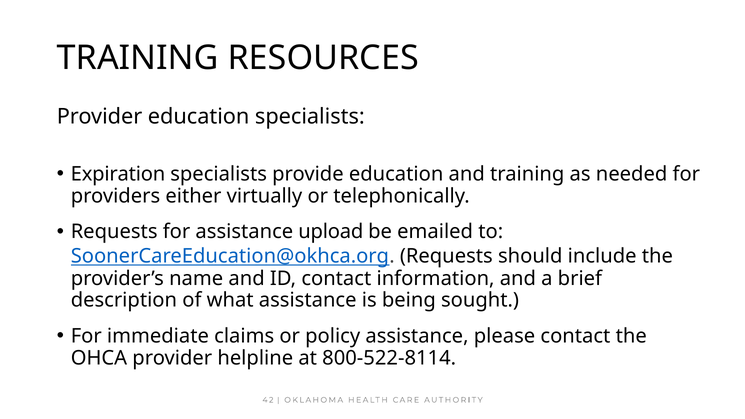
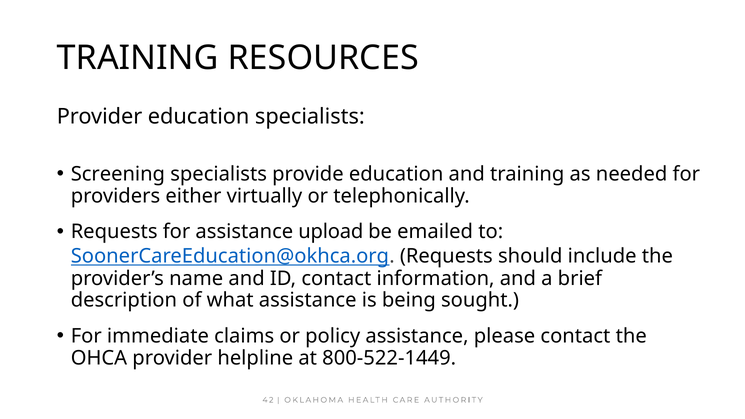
Expiration: Expiration -> Screening
800-522-8114: 800-522-8114 -> 800-522-1449
